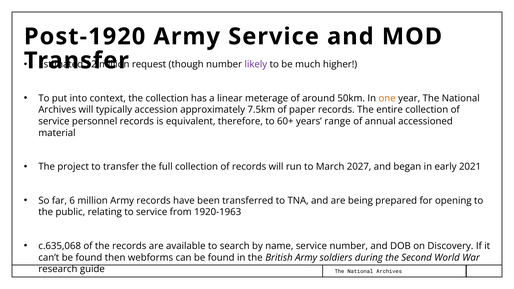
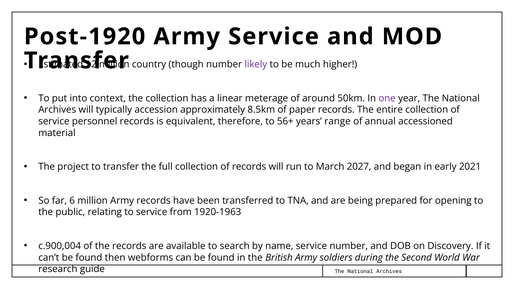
request: request -> country
one colour: orange -> purple
7.5km: 7.5km -> 8.5km
60+: 60+ -> 56+
c.635,068: c.635,068 -> c.900,004
